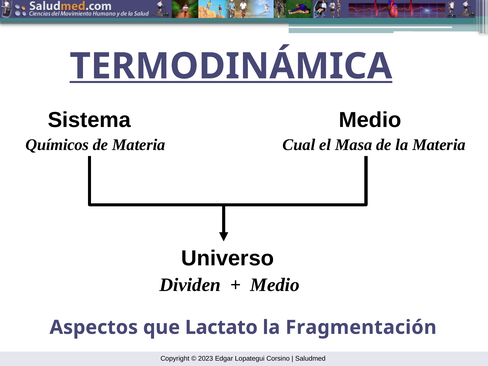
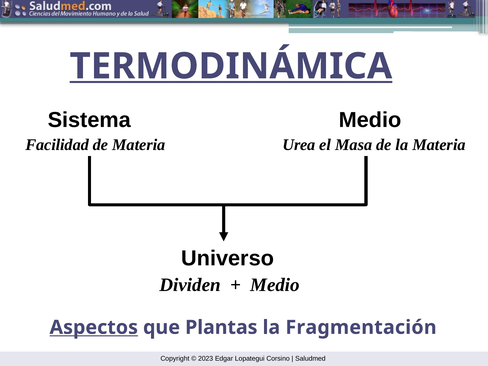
Químicos: Químicos -> Facilidad
Cual: Cual -> Urea
Aspectos underline: none -> present
Lactato: Lactato -> Plantas
